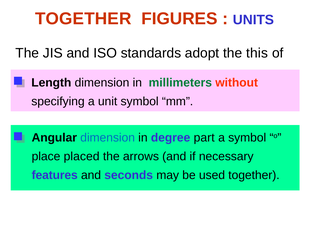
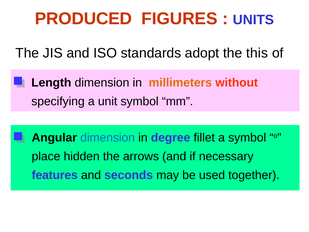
TOGETHER at (83, 19): TOGETHER -> PRODUCED
millimeters colour: green -> orange
part: part -> fillet
placed: placed -> hidden
